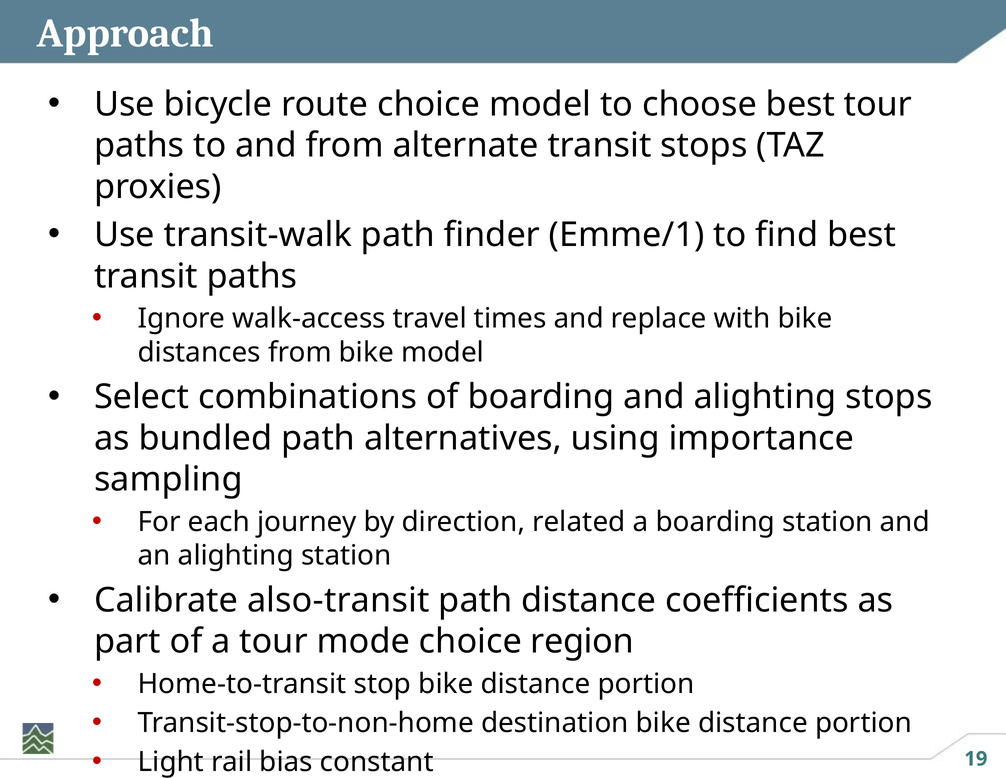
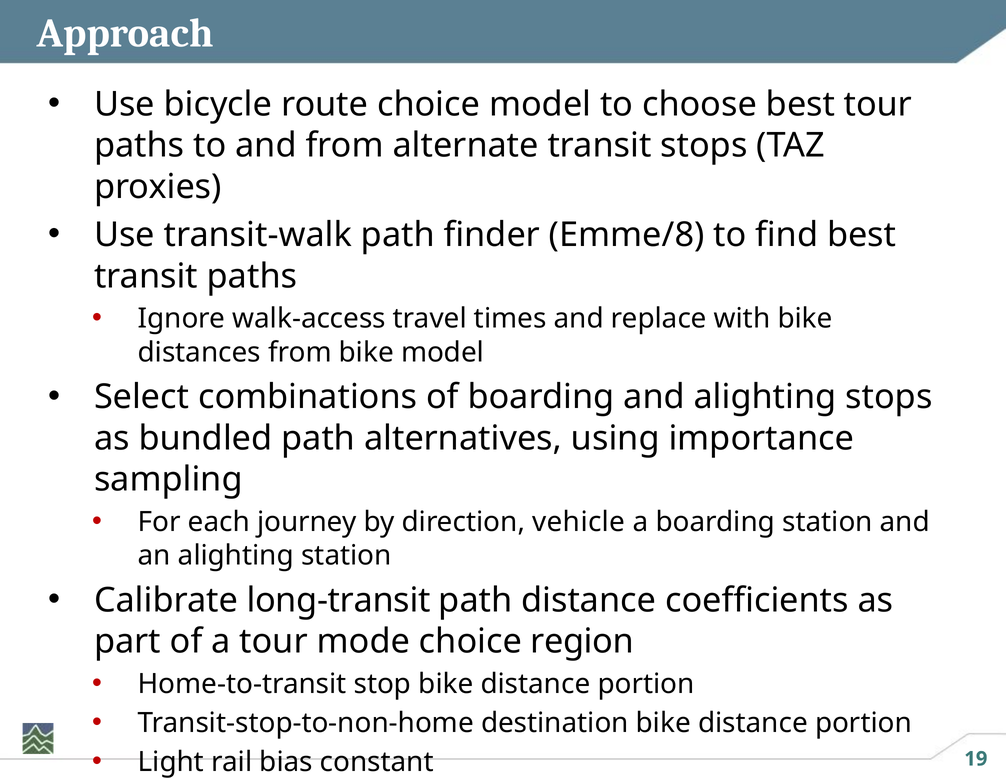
Emme/1: Emme/1 -> Emme/8
related: related -> vehicle
also-transit: also-transit -> long-transit
